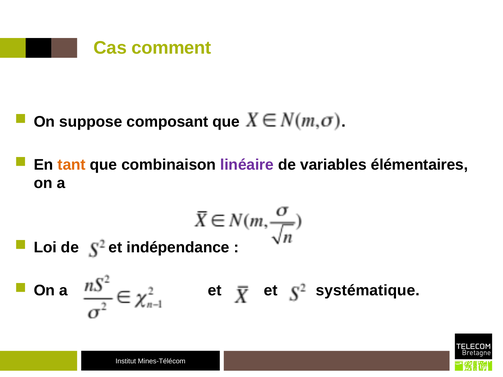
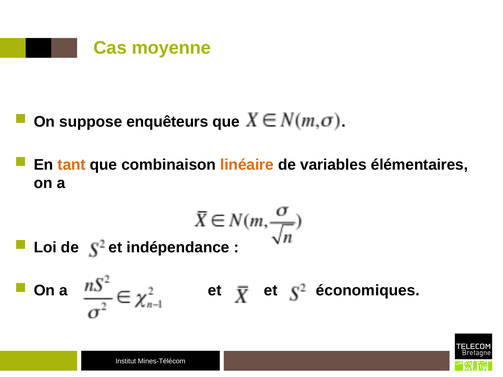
comment: comment -> moyenne
composant: composant -> enquêteurs
linéaire colour: purple -> orange
systématique: systématique -> économiques
